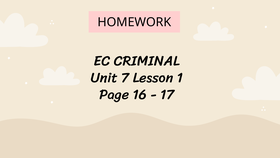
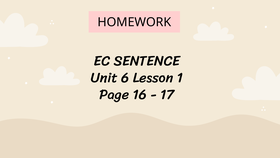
CRIMINAL: CRIMINAL -> SENTENCE
7: 7 -> 6
